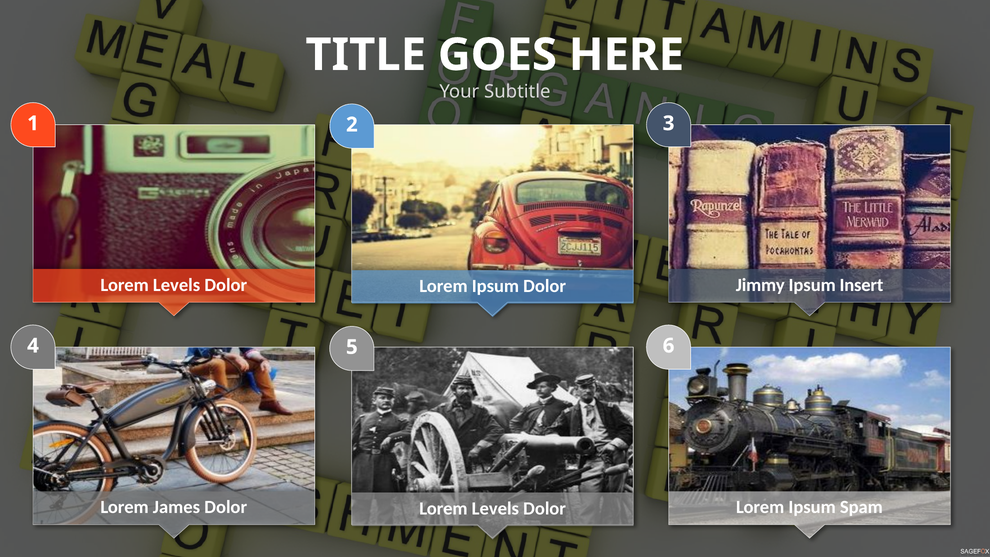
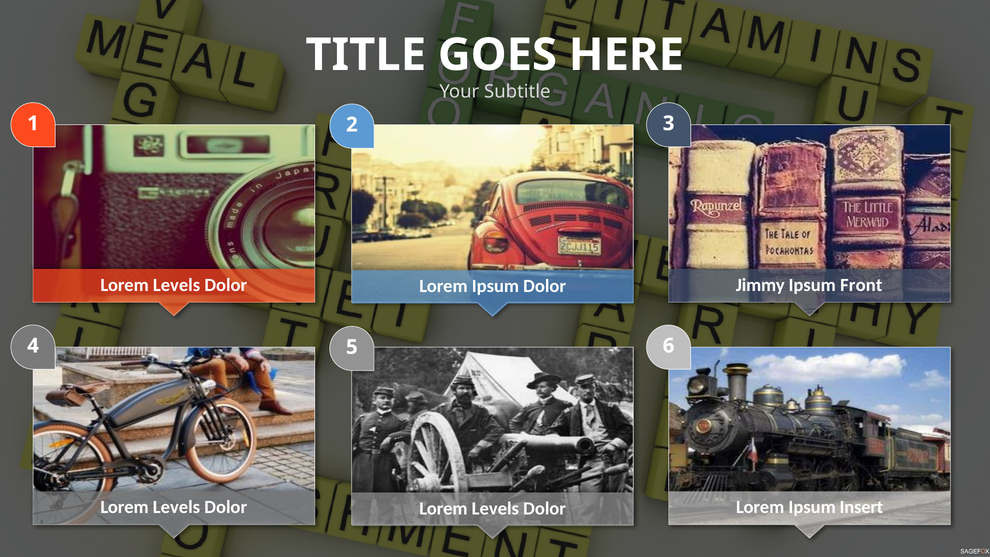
Insert: Insert -> Front
James at (176, 507): James -> Levels
Spam: Spam -> Insert
